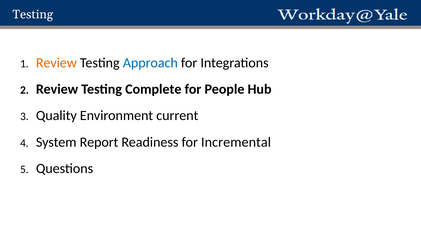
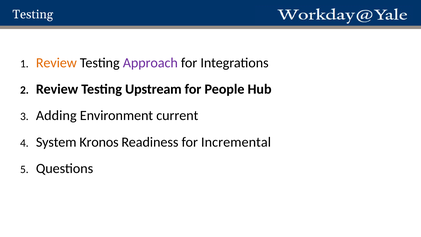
Approach colour: blue -> purple
Complete: Complete -> Upstream
Quality: Quality -> Adding
Report: Report -> Kronos
